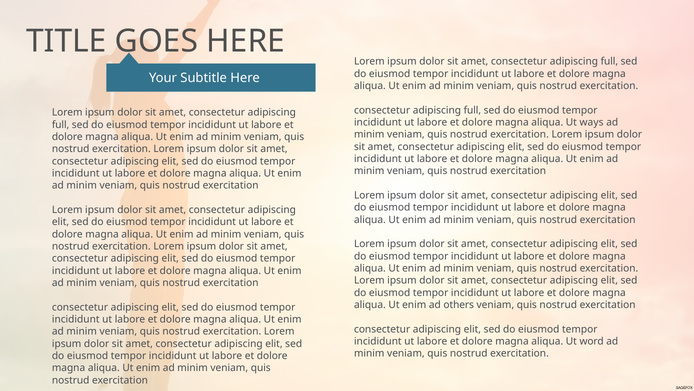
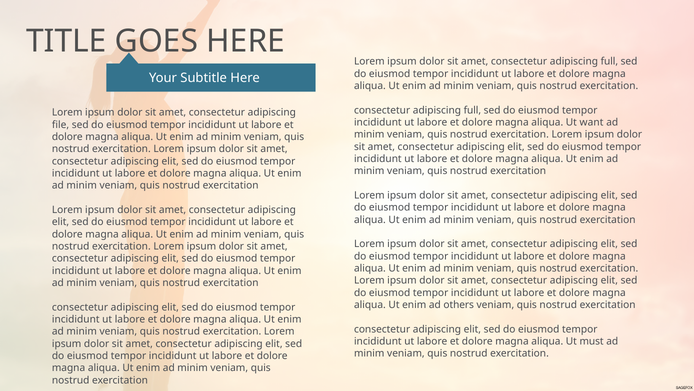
ways: ways -> want
full at (61, 125): full -> file
word: word -> must
